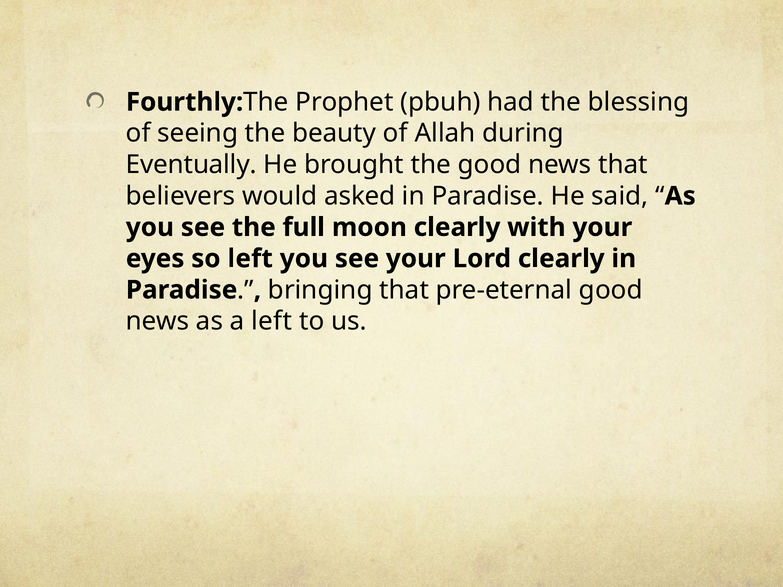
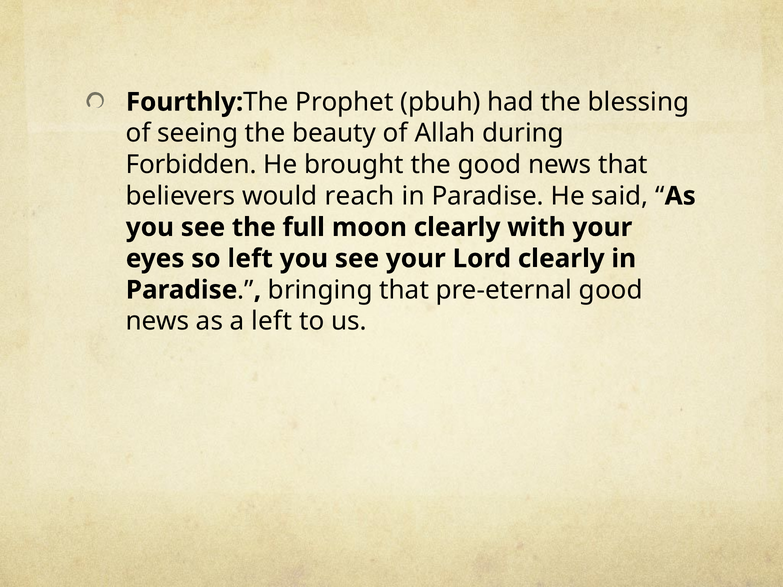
Eventually: Eventually -> Forbidden
asked: asked -> reach
